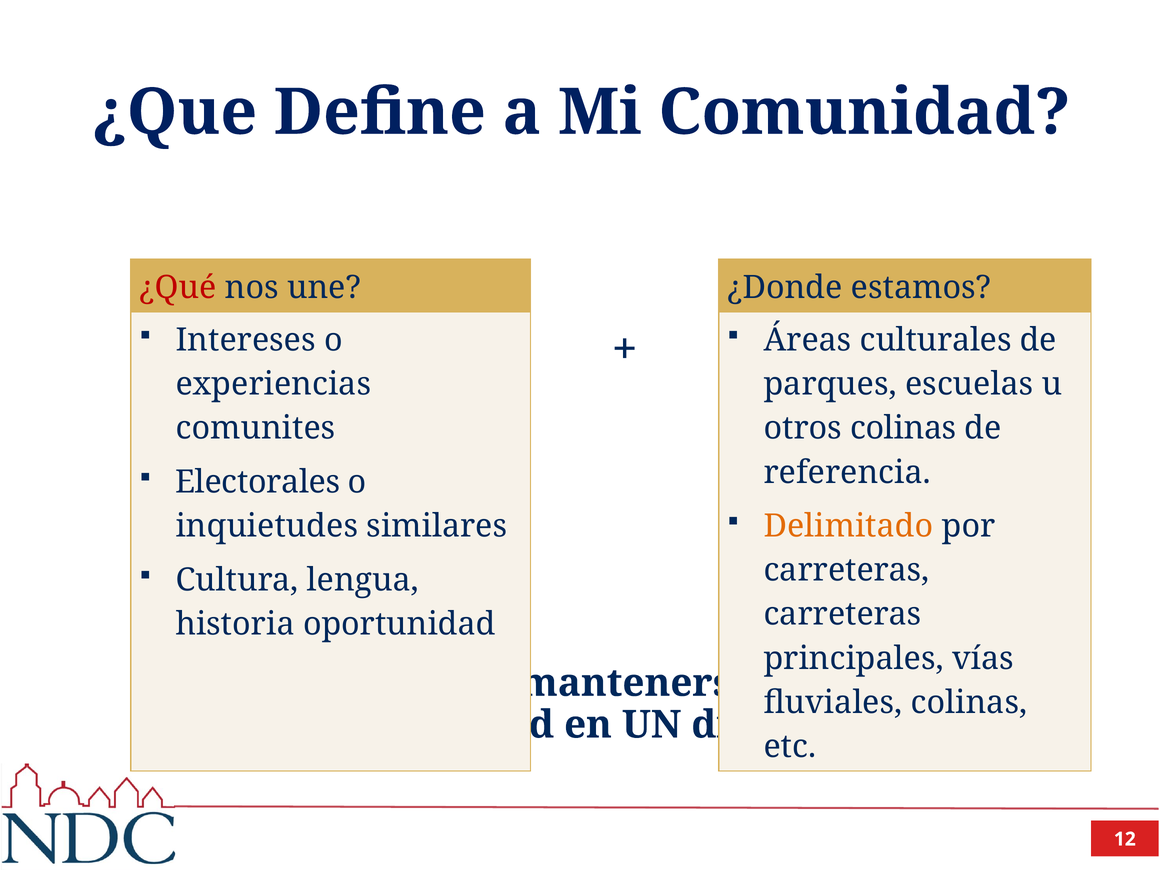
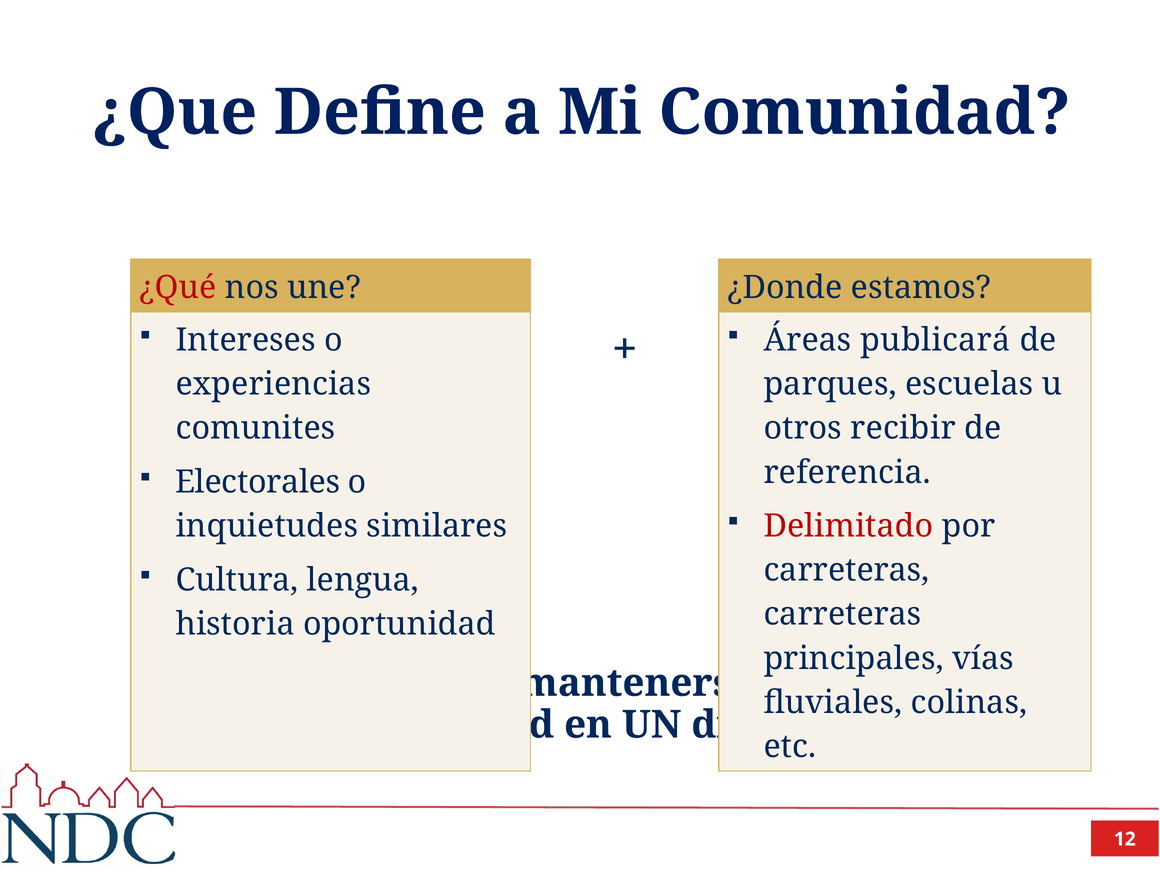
culturales: culturales -> publicará
otros colinas: colinas -> recibir
Delimitado colour: orange -> red
